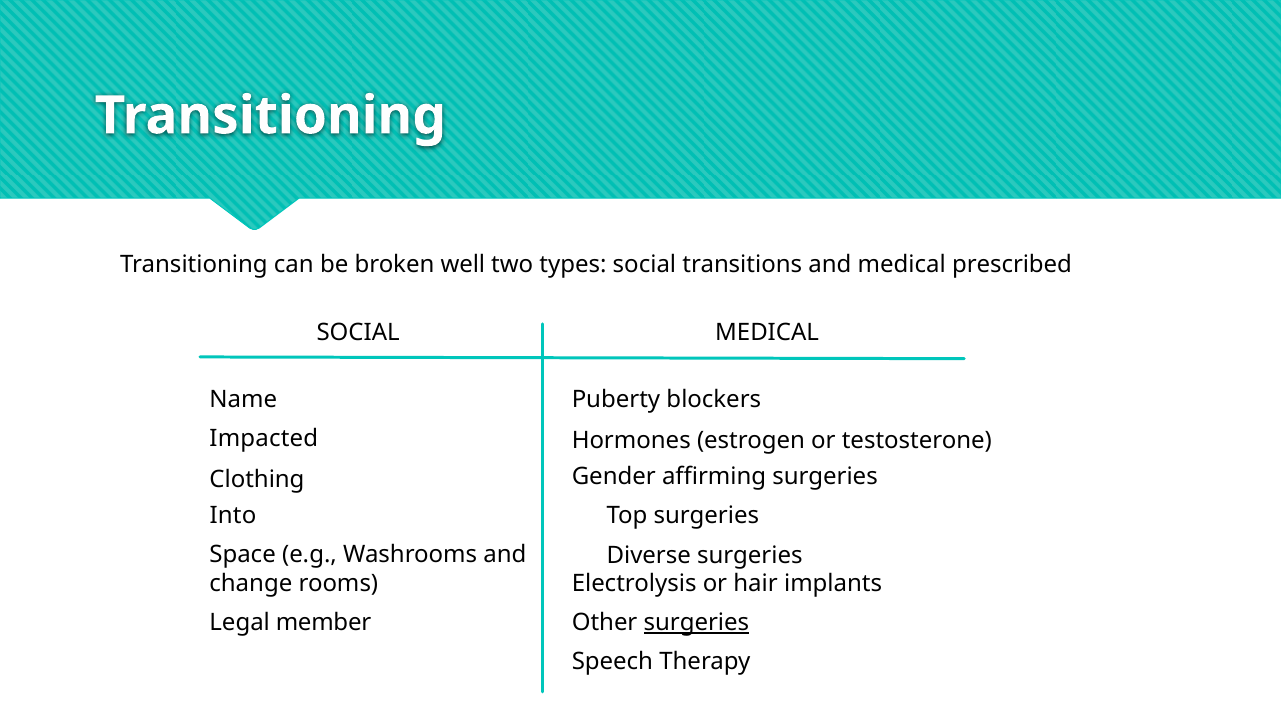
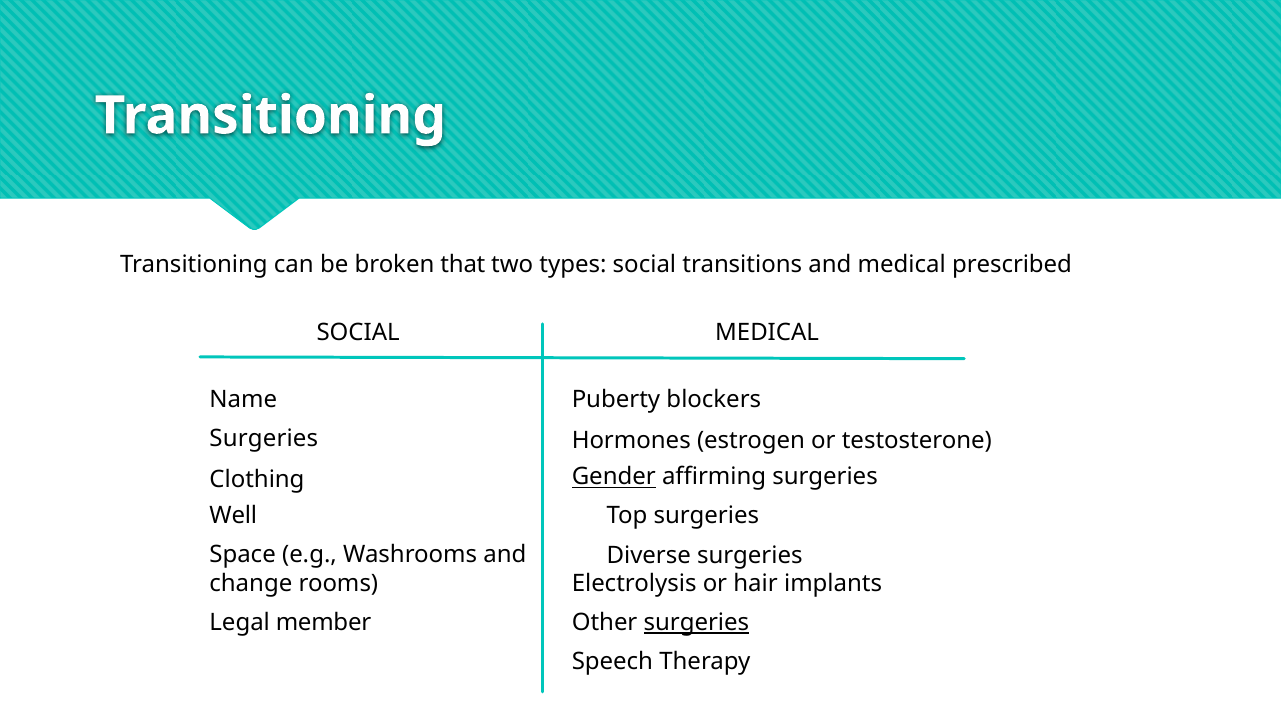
well: well -> that
Impacted at (264, 439): Impacted -> Surgeries
Gender underline: none -> present
Into: Into -> Well
